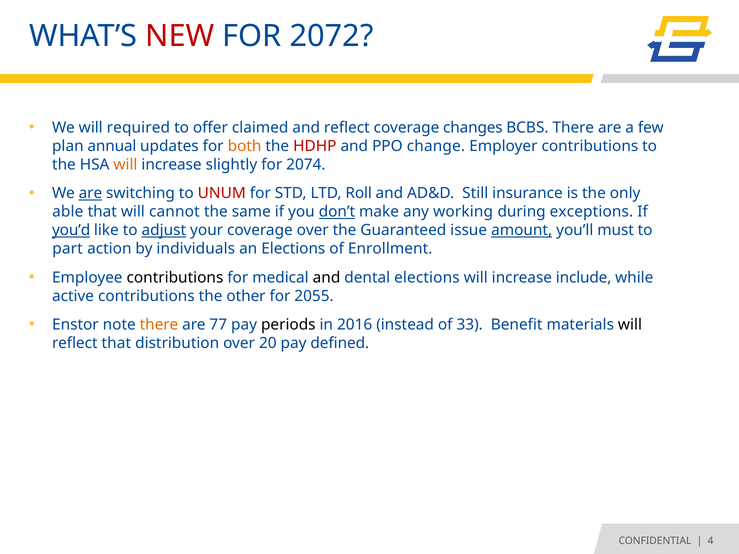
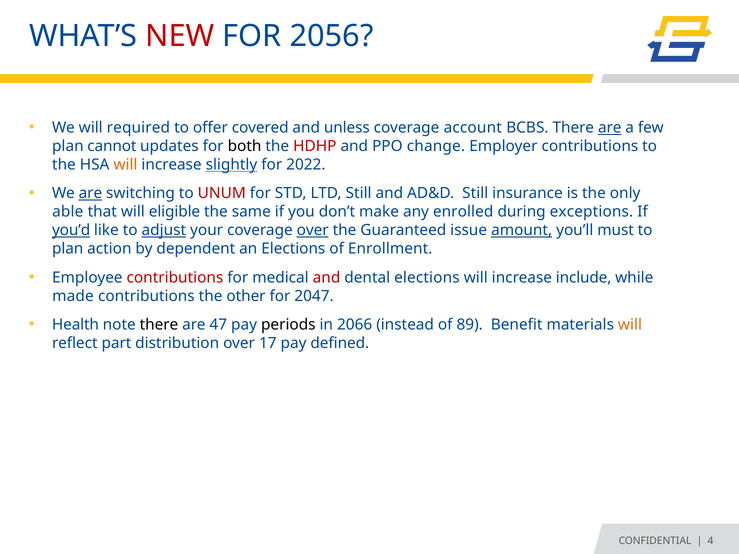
2072: 2072 -> 2056
claimed: claimed -> covered
and reflect: reflect -> unless
changes: changes -> account
are at (610, 128) underline: none -> present
annual: annual -> cannot
both colour: orange -> black
slightly underline: none -> present
2074: 2074 -> 2022
LTD Roll: Roll -> Still
cannot: cannot -> eligible
don’t underline: present -> none
working: working -> enrolled
over at (313, 230) underline: none -> present
part at (68, 249): part -> plan
individuals: individuals -> dependent
contributions at (175, 278) colour: black -> red
and at (327, 278) colour: black -> red
active: active -> made
2055: 2055 -> 2047
Enstor: Enstor -> Health
there at (159, 325) colour: orange -> black
77: 77 -> 47
2016: 2016 -> 2066
33: 33 -> 89
will at (630, 325) colour: black -> orange
reflect that: that -> part
20: 20 -> 17
